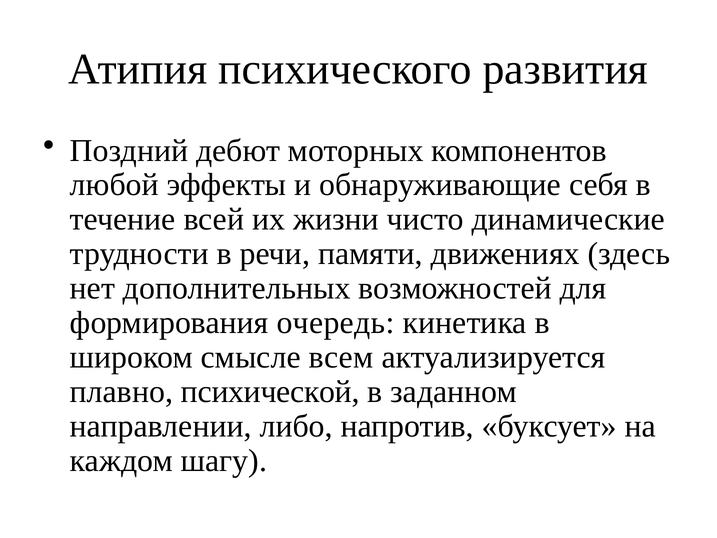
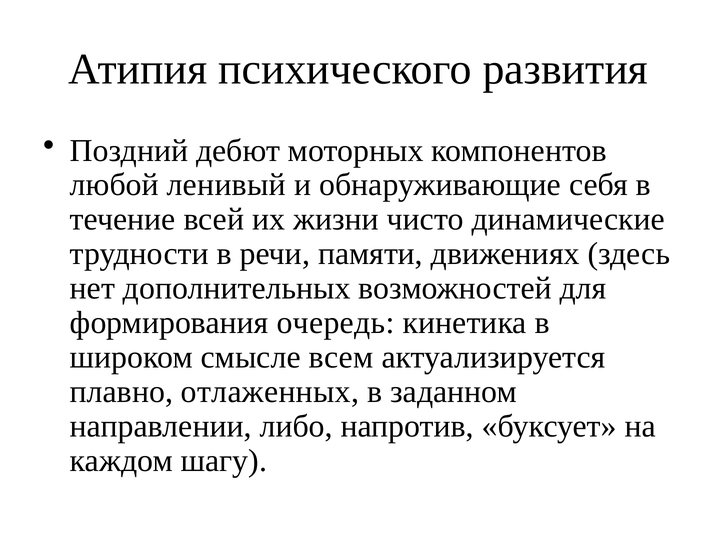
эффекты: эффекты -> ленивый
психической: психической -> отлаженных
